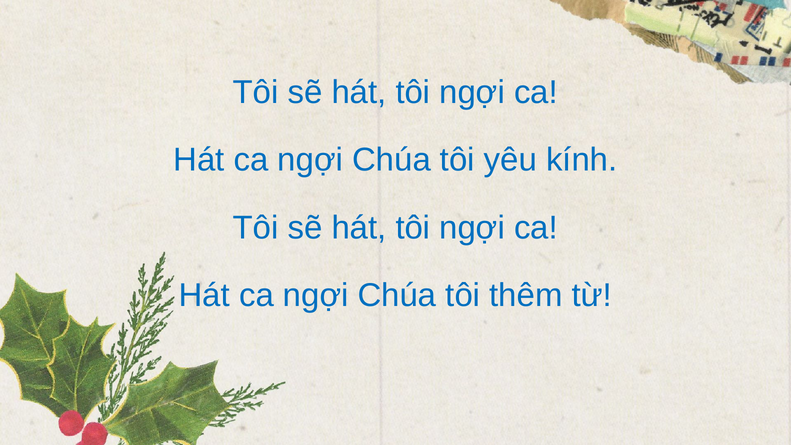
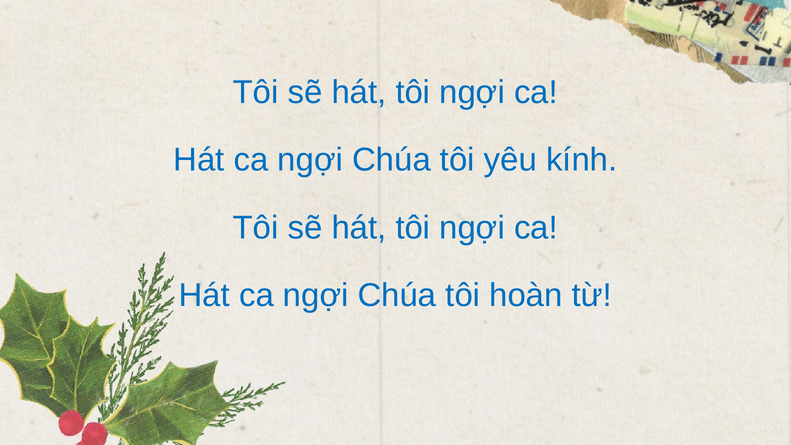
thêm: thêm -> hoàn
